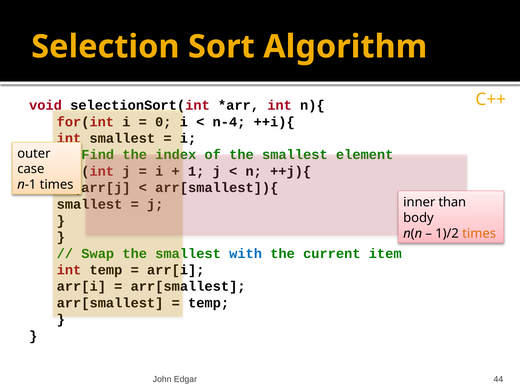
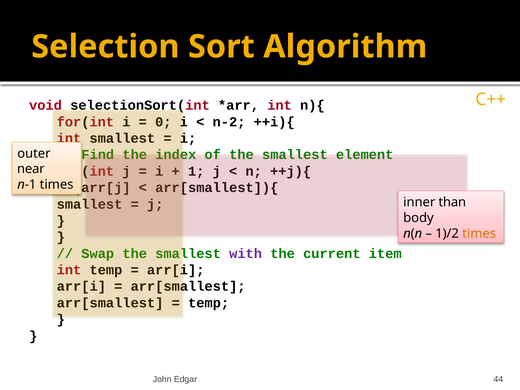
n-4: n-4 -> n-2
case: case -> near
with colour: blue -> purple
